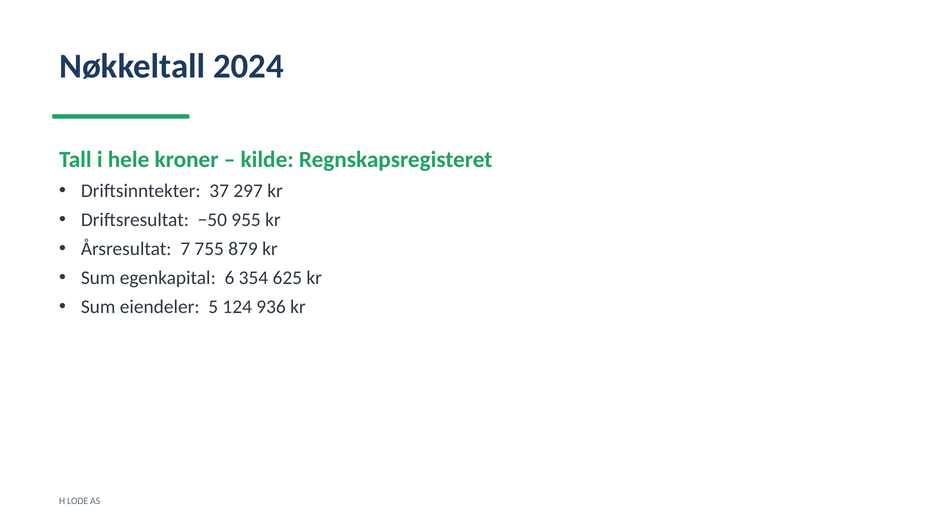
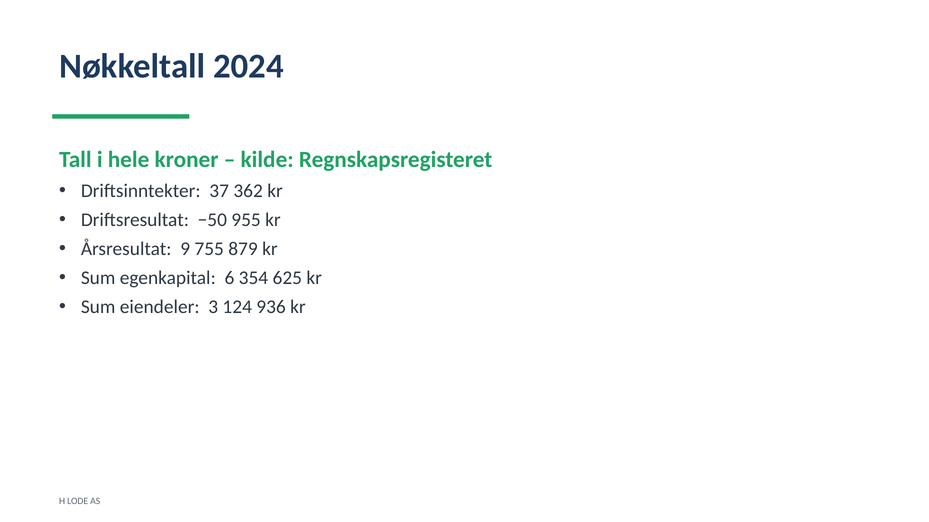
297: 297 -> 362
7: 7 -> 9
5: 5 -> 3
